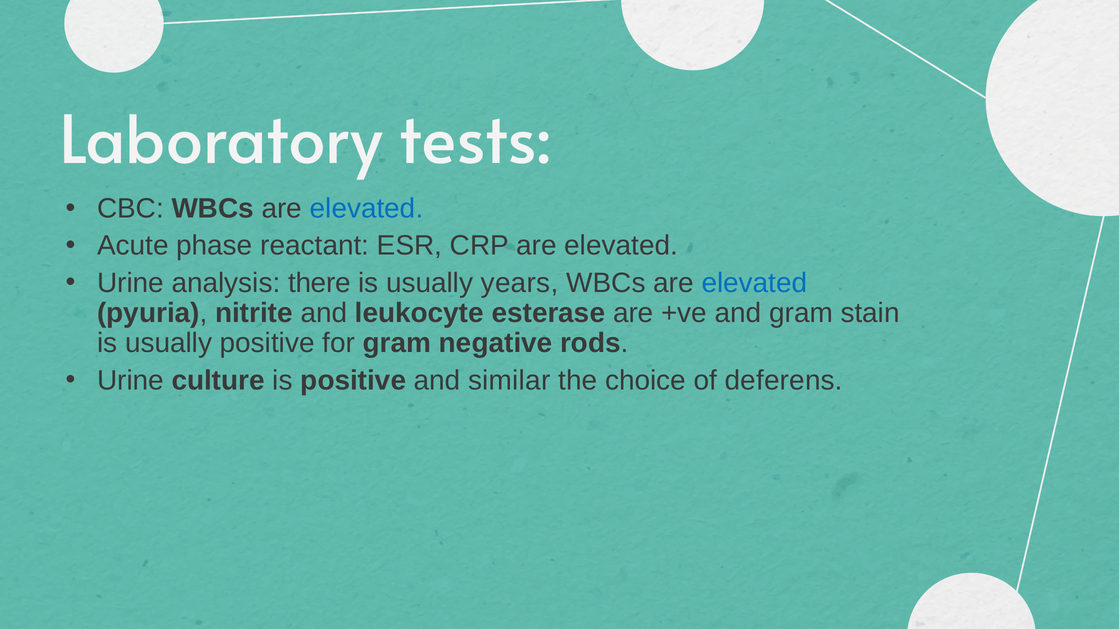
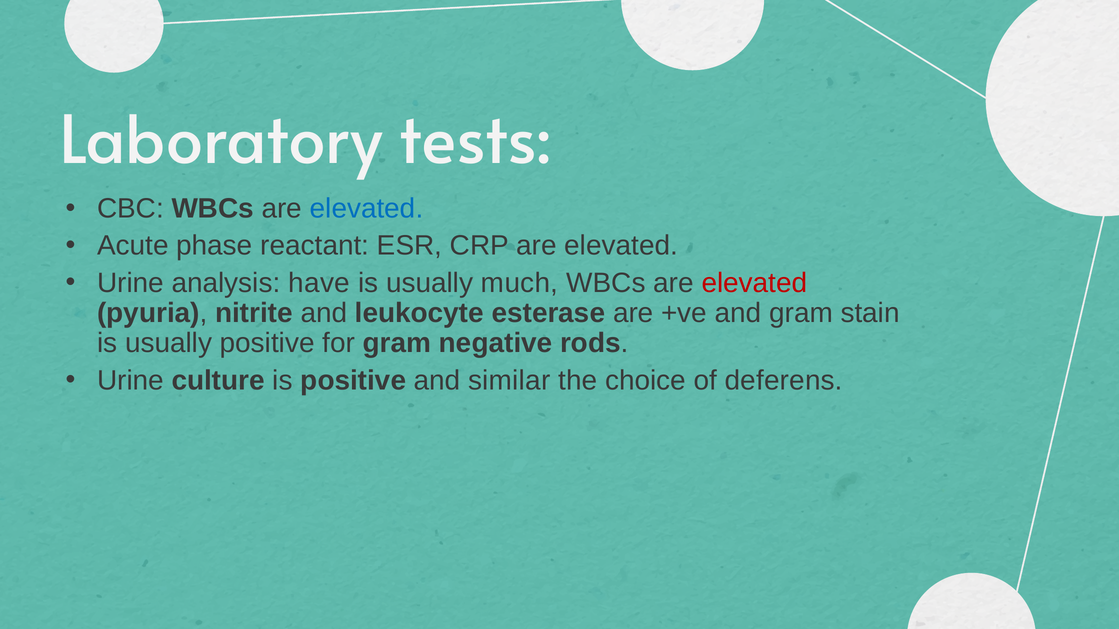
there: there -> have
years: years -> much
elevated at (754, 283) colour: blue -> red
